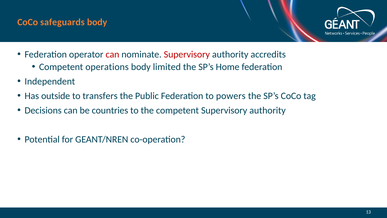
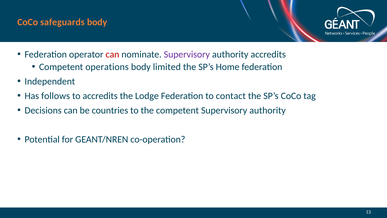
Supervisory at (187, 54) colour: red -> purple
outside: outside -> follows
to transfers: transfers -> accredits
Public: Public -> Lodge
powers: powers -> contact
